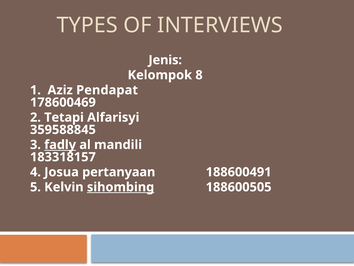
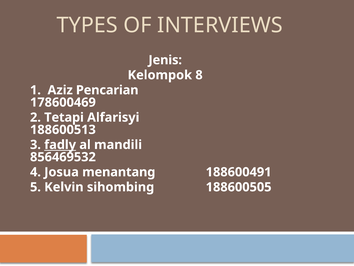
Pendapat: Pendapat -> Pencarian
359588845: 359588845 -> 188600513
183318157: 183318157 -> 856469532
pertanyaan: pertanyaan -> menantang
sihombing underline: present -> none
